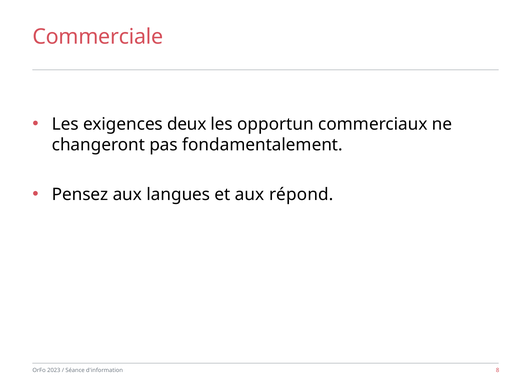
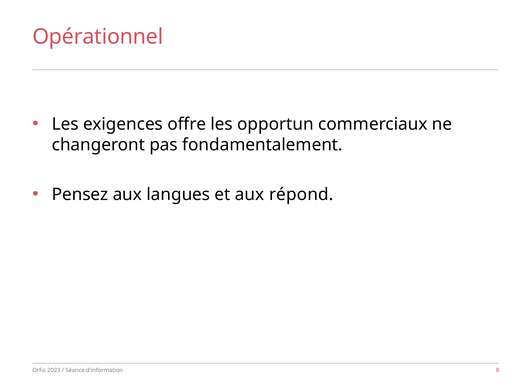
Commerciale: Commerciale -> Opérationnel
deux: deux -> offre
